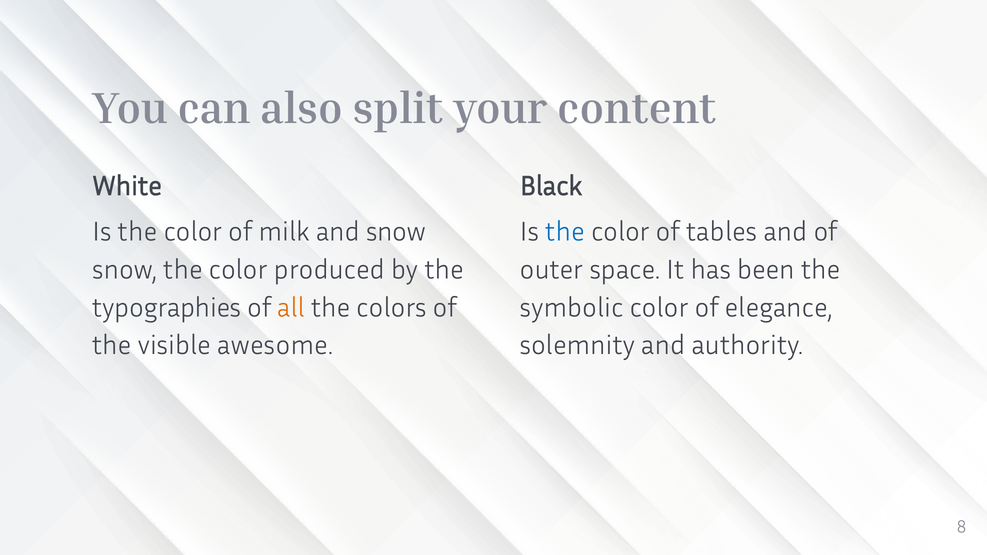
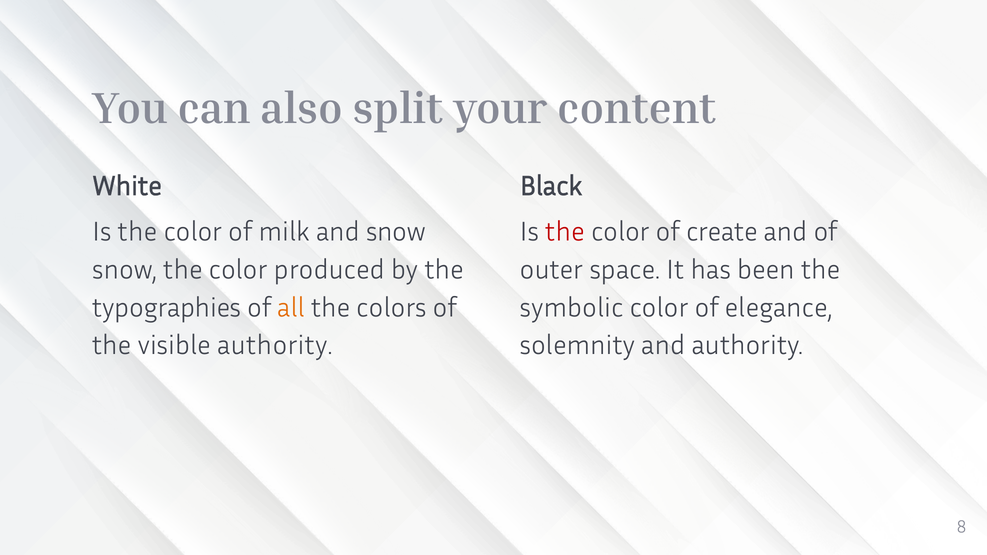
the at (565, 232) colour: blue -> red
tables: tables -> create
visible awesome: awesome -> authority
